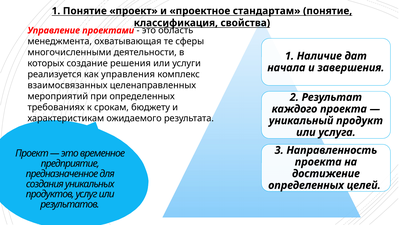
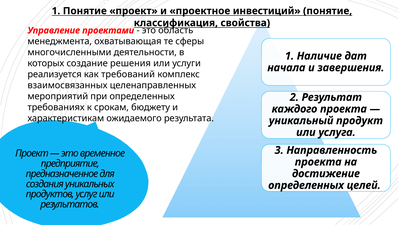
стандартам: стандартам -> инвестиций
управления: управления -> требований
